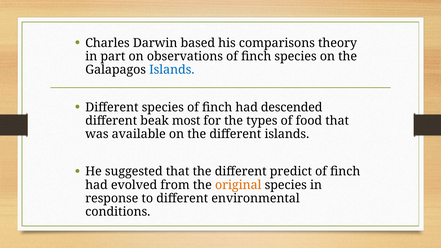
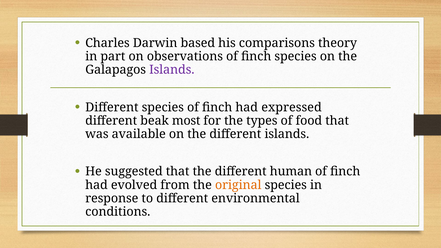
Islands at (172, 70) colour: blue -> purple
descended: descended -> expressed
predict: predict -> human
